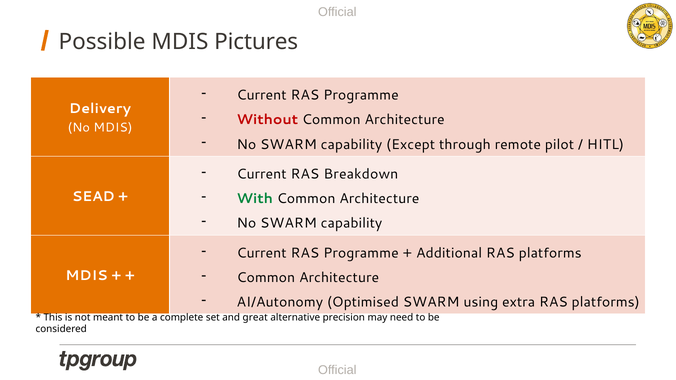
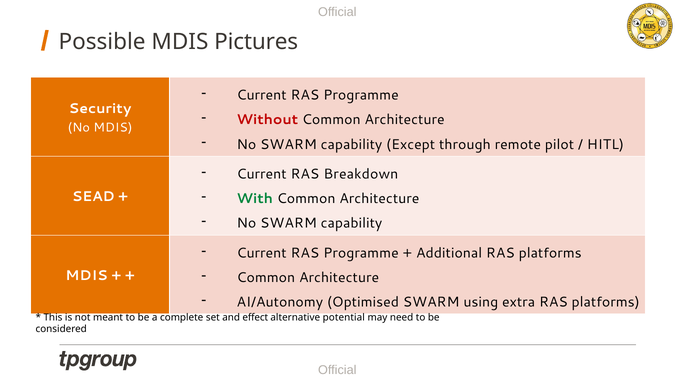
Delivery: Delivery -> Security
great: great -> effect
precision: precision -> potential
